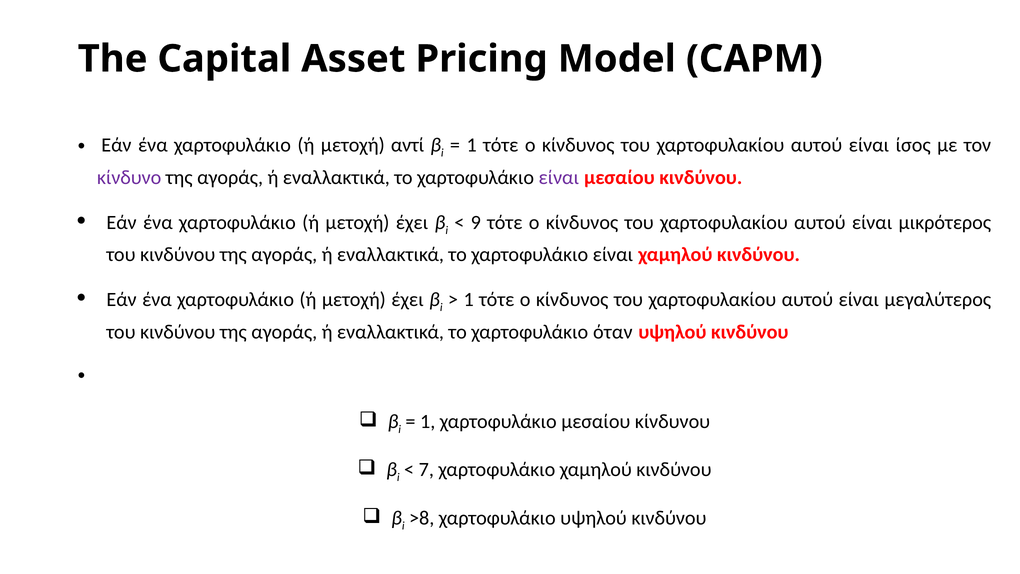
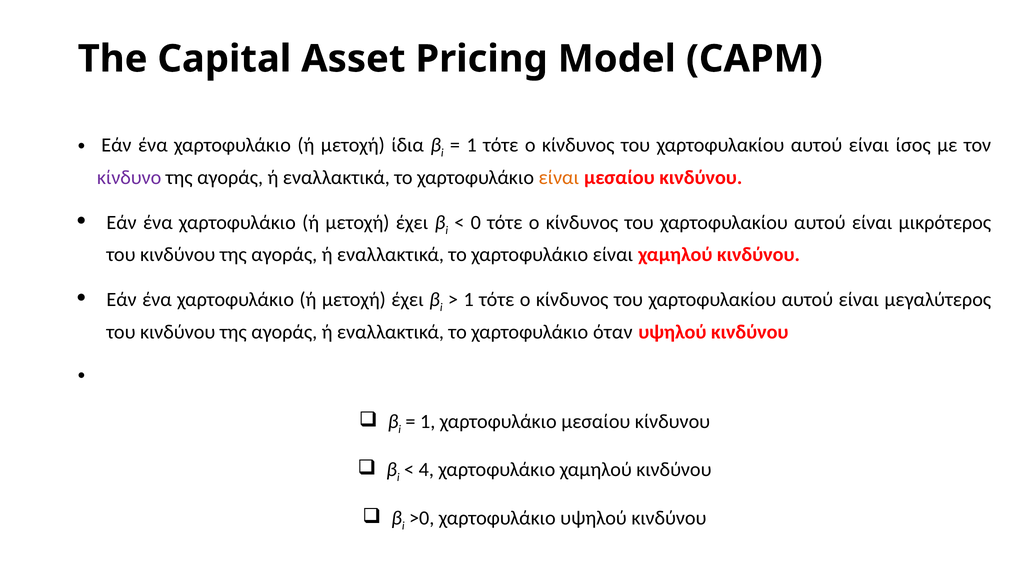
αντί: αντί -> ίδια
είναι at (559, 177) colour: purple -> orange
9: 9 -> 0
7: 7 -> 4
>8: >8 -> >0
